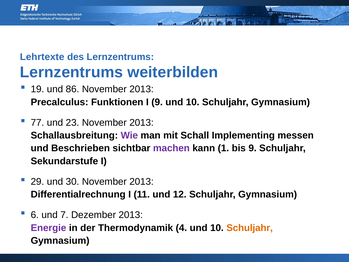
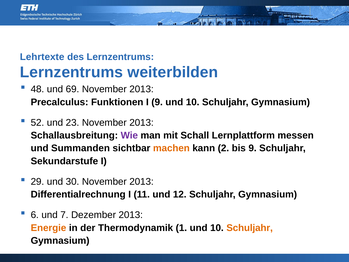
19: 19 -> 48
86: 86 -> 69
77: 77 -> 52
Implementing: Implementing -> Lernplattform
Beschrieben: Beschrieben -> Summanden
machen colour: purple -> orange
1: 1 -> 2
Energie colour: purple -> orange
4: 4 -> 1
